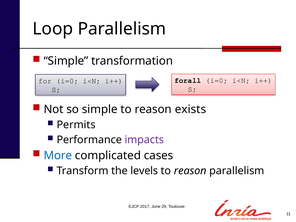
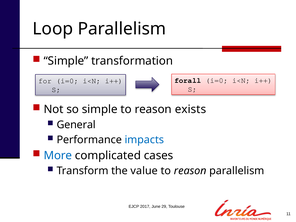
Permits: Permits -> General
impacts colour: purple -> blue
levels: levels -> value
